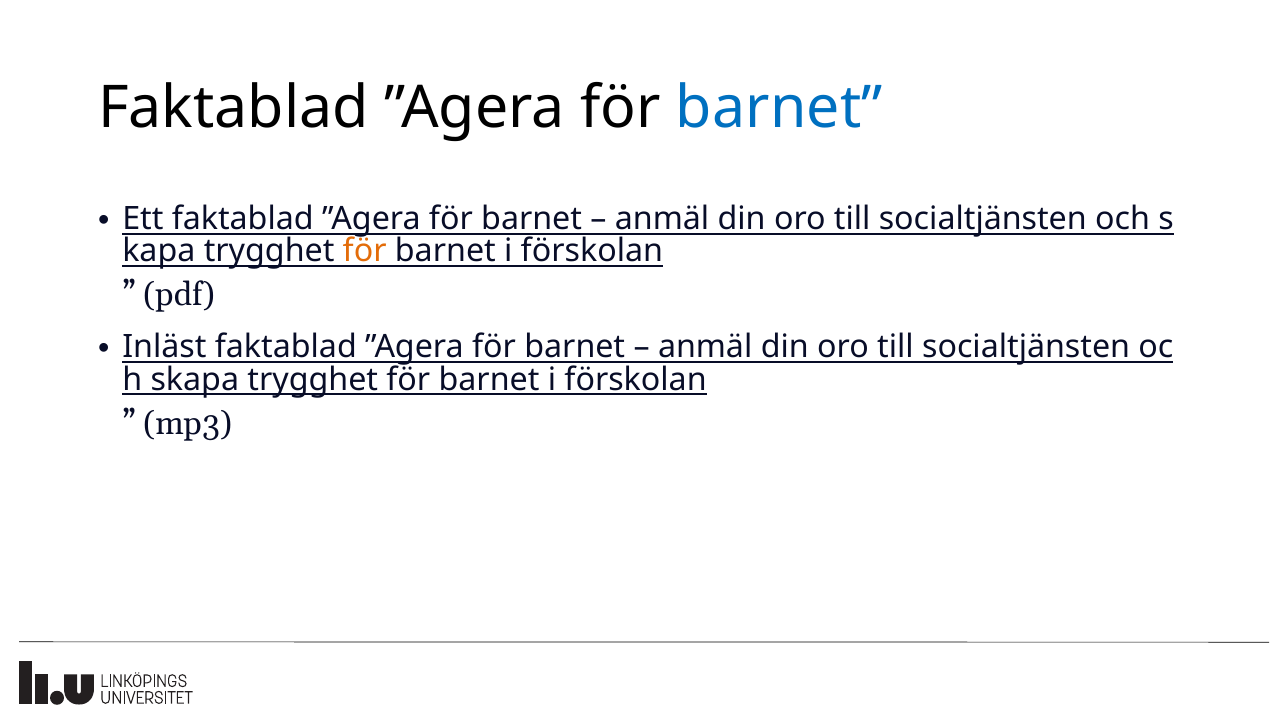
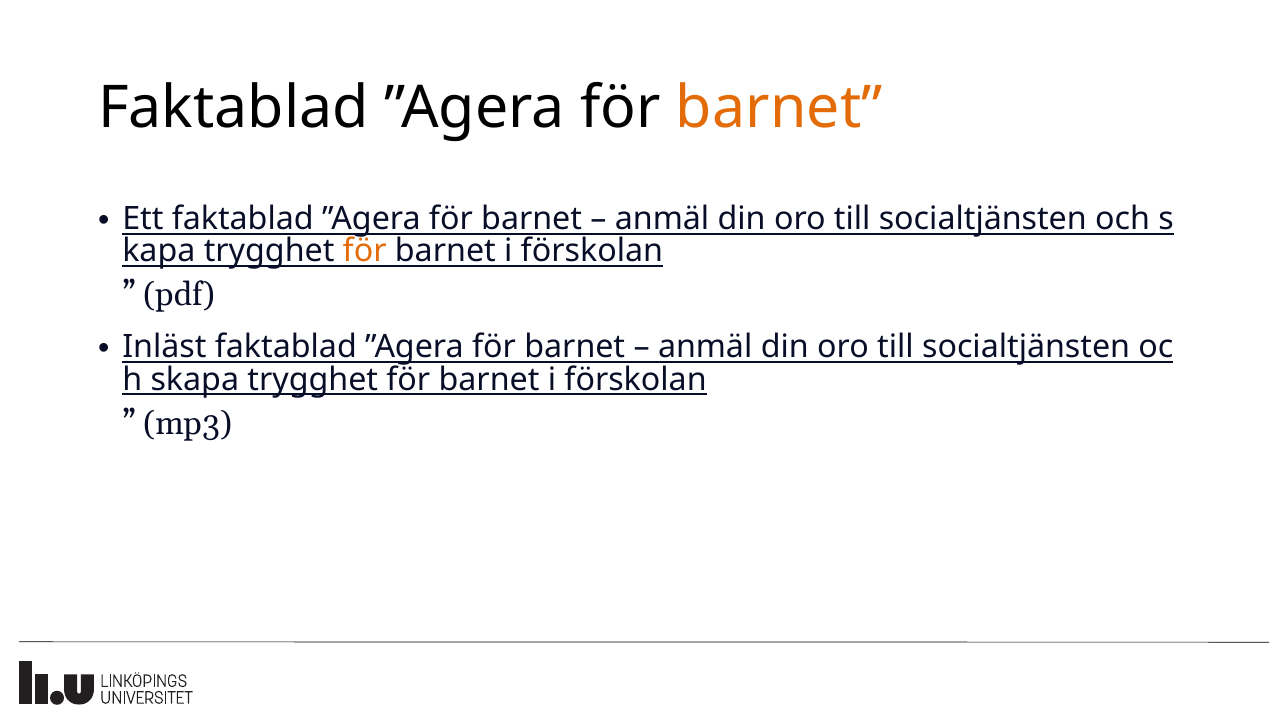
barnet at (779, 108) colour: blue -> orange
